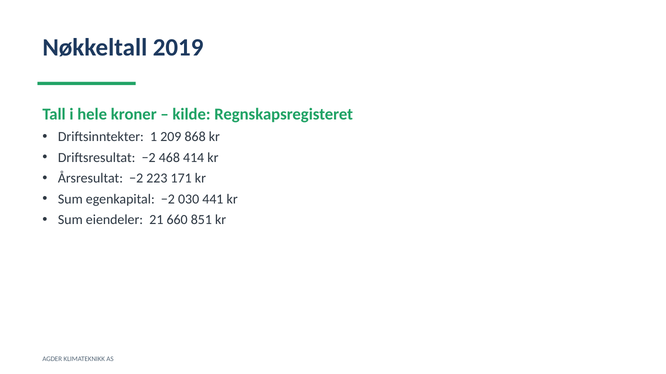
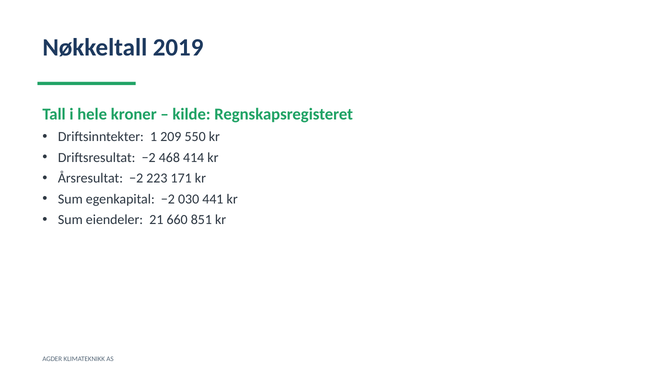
868: 868 -> 550
